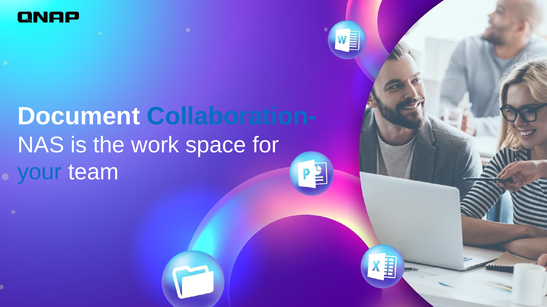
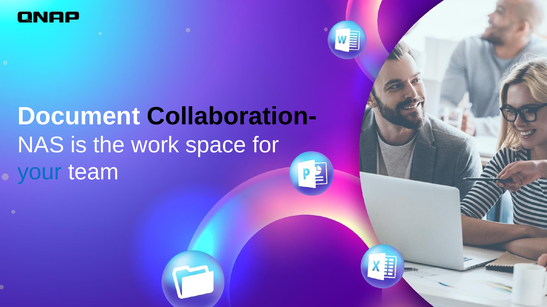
Collaboration- colour: blue -> black
